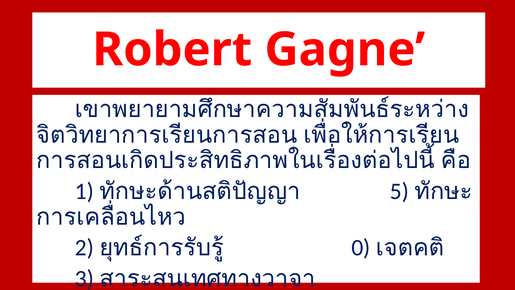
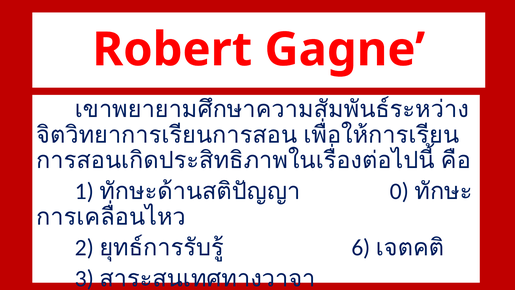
5: 5 -> 0
0: 0 -> 6
